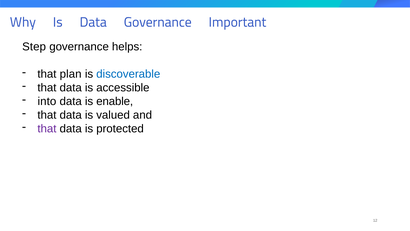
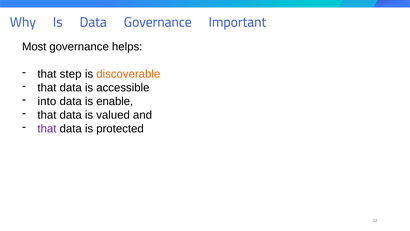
Step: Step -> Most
plan: plan -> step
discoverable colour: blue -> orange
